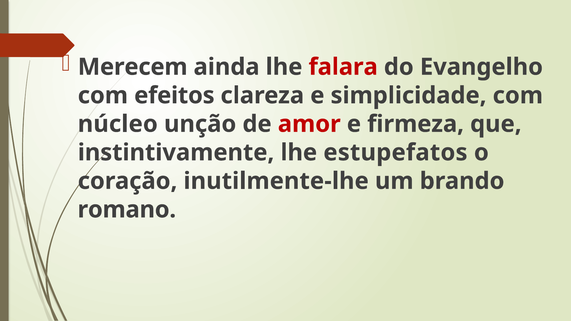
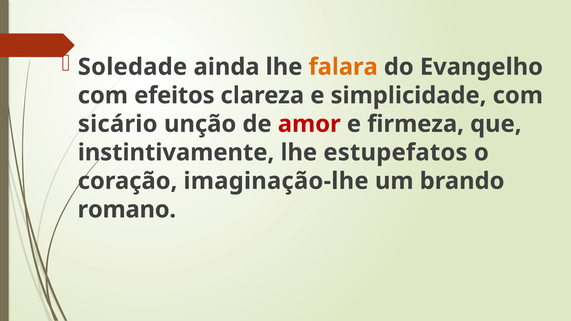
Merecem: Merecem -> Soledade
falara colour: red -> orange
núcleo: núcleo -> sicário
inutilmente-lhe: inutilmente-lhe -> imaginação-lhe
